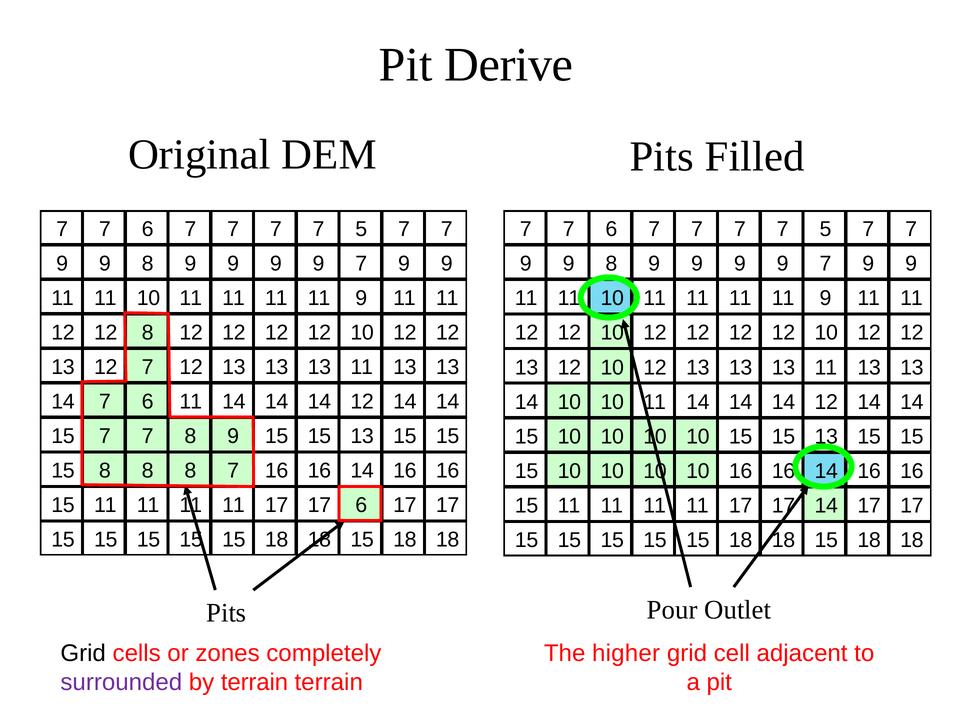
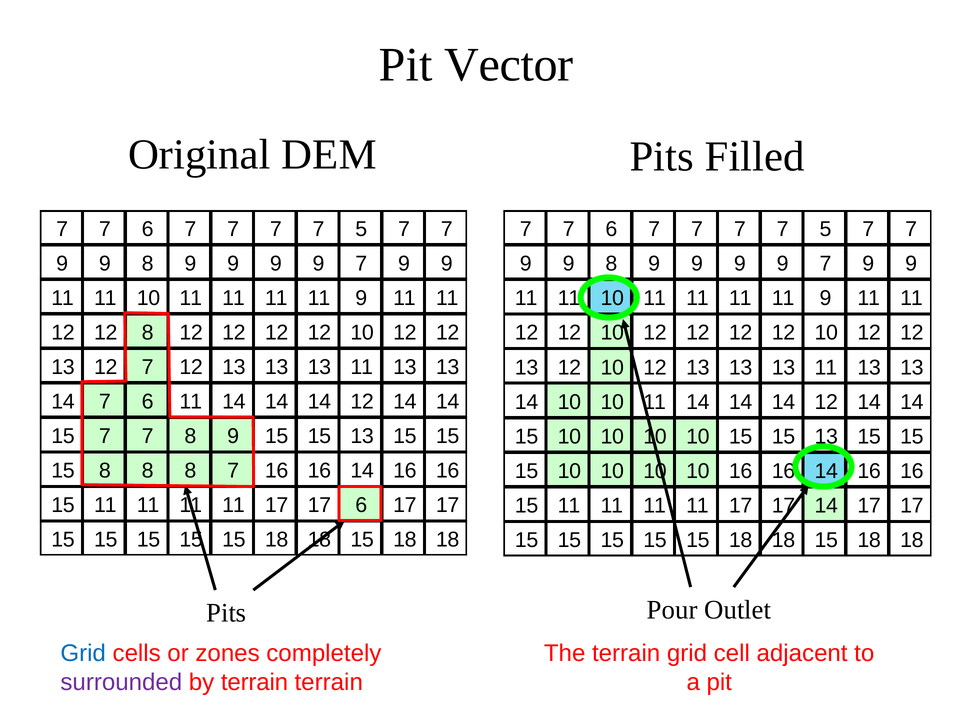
Derive: Derive -> Vector
Grid at (83, 653) colour: black -> blue
The higher: higher -> terrain
